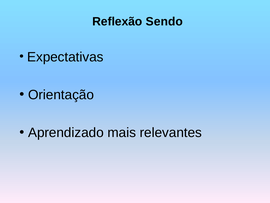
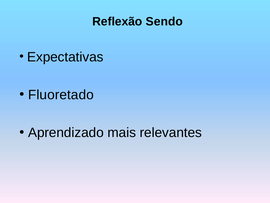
Orientação: Orientação -> Fluoretado
